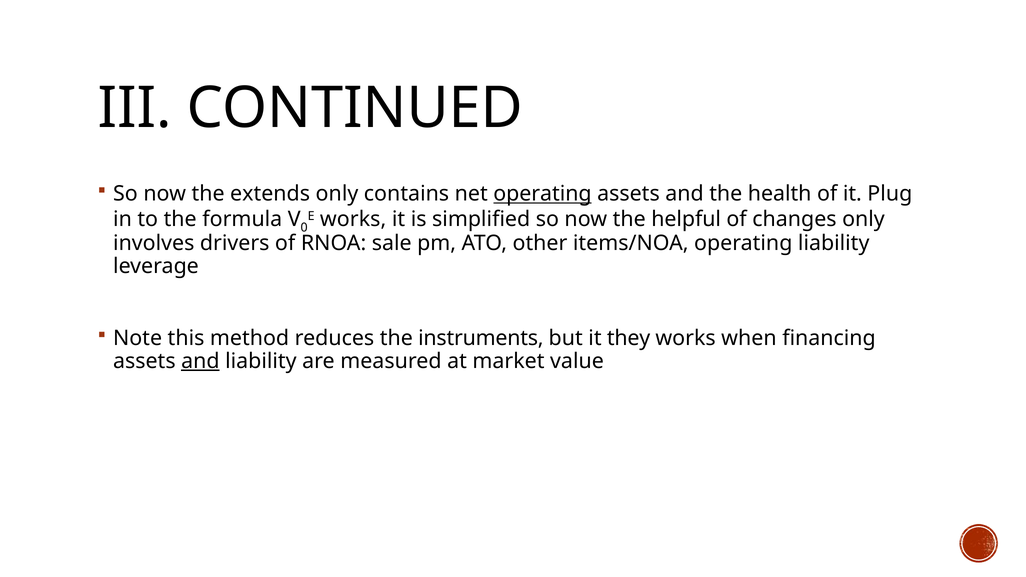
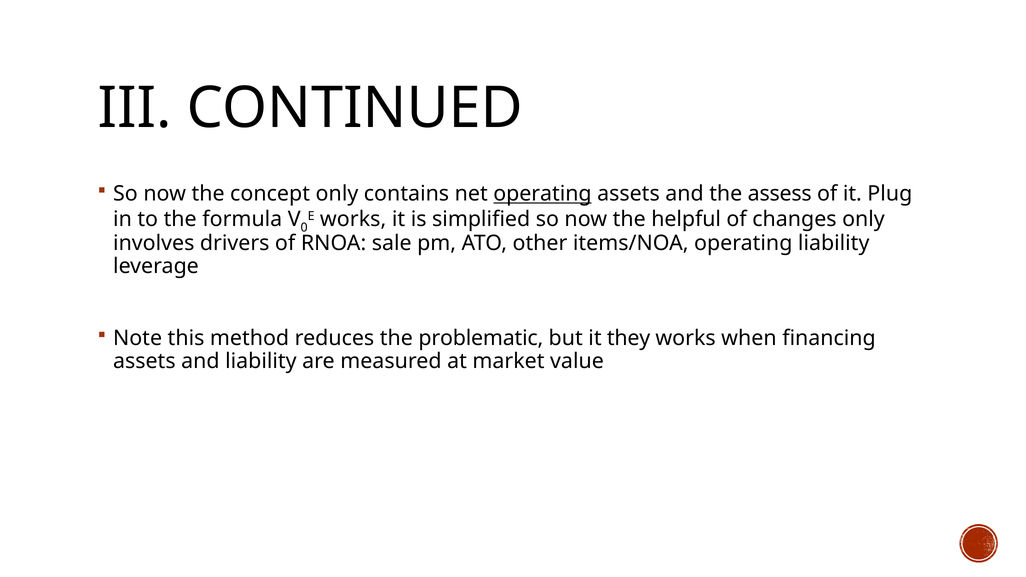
extends: extends -> concept
health: health -> assess
instruments: instruments -> problematic
and at (200, 361) underline: present -> none
